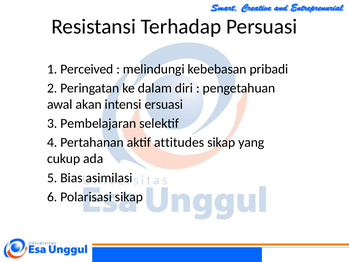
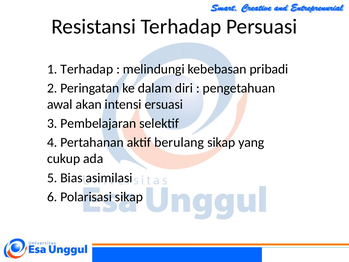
1 Perceived: Perceived -> Terhadap
attitudes: attitudes -> berulang
